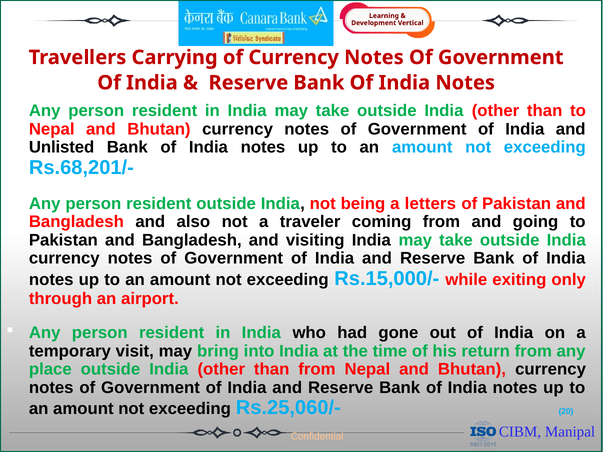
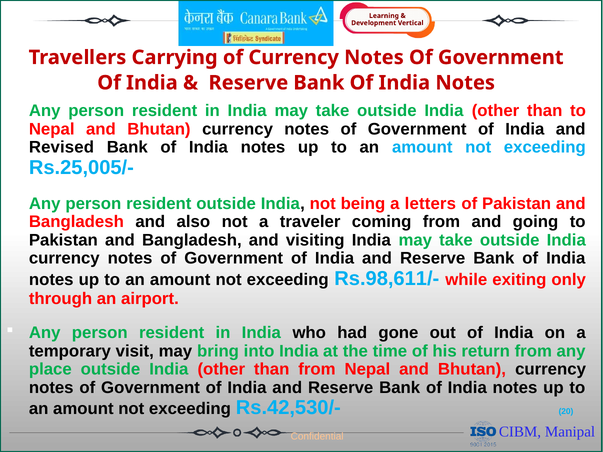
Unlisted: Unlisted -> Revised
Rs.68,201/-: Rs.68,201/- -> Rs.25,005/-
Rs.15,000/-: Rs.15,000/- -> Rs.98,611/-
Rs.25,060/-: Rs.25,060/- -> Rs.42,530/-
